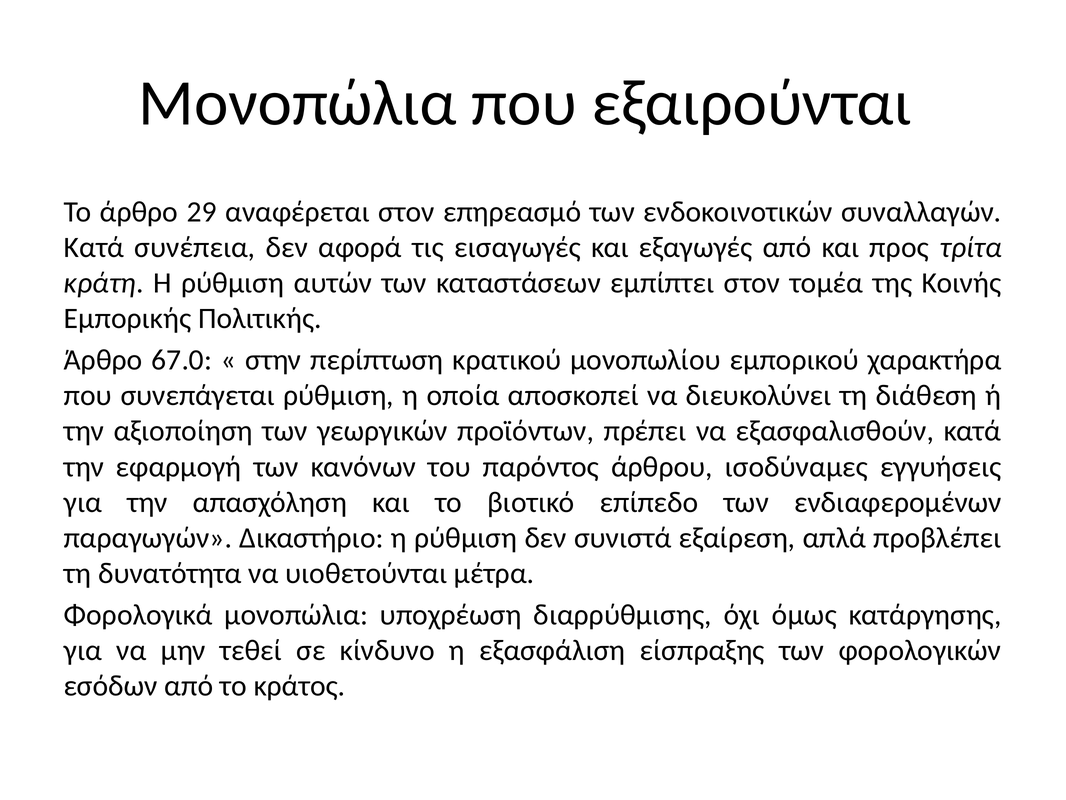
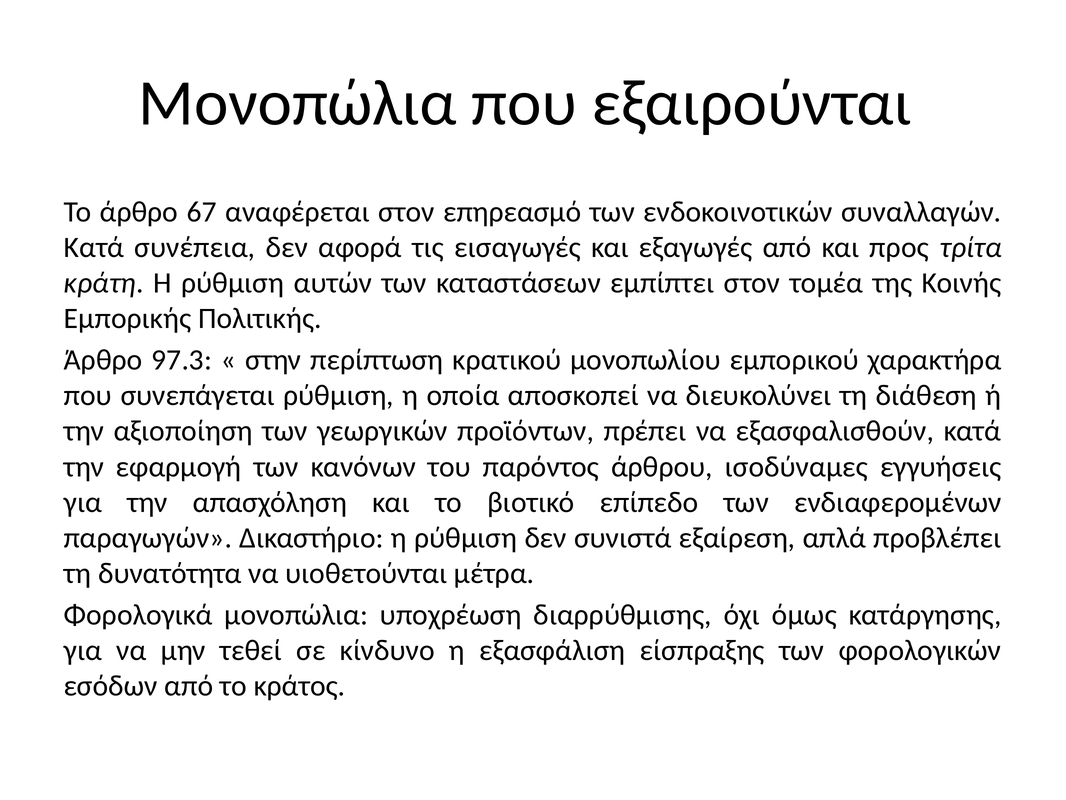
29: 29 -> 67
67.0: 67.0 -> 97.3
